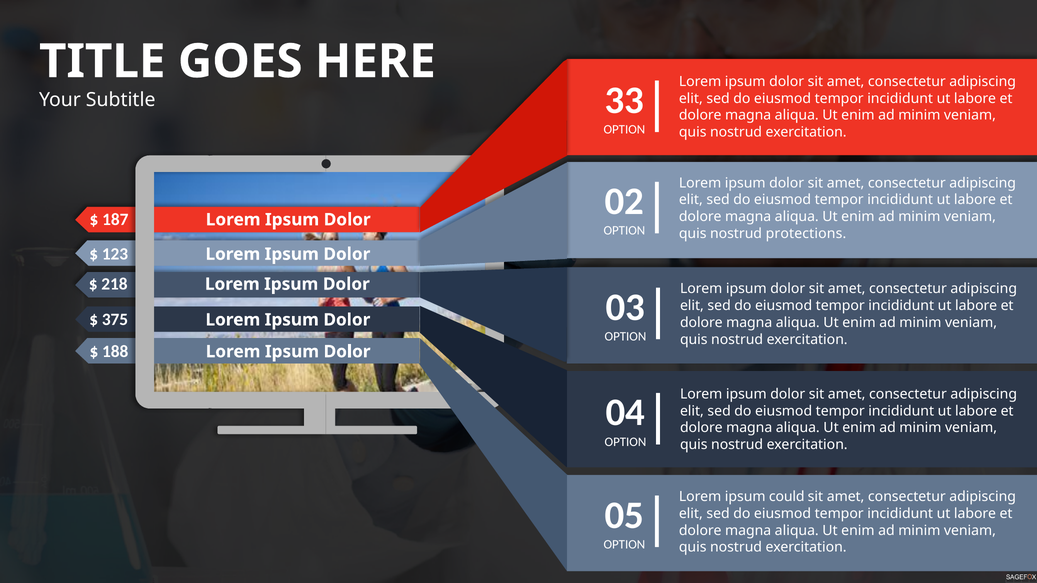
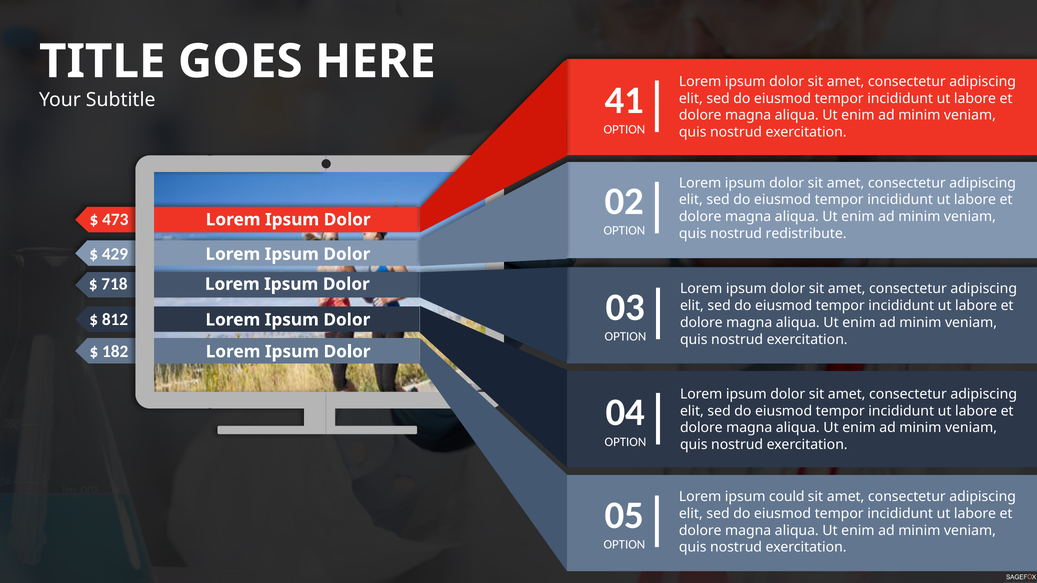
33: 33 -> 41
187: 187 -> 473
protections: protections -> redistribute
123: 123 -> 429
218: 218 -> 718
375: 375 -> 812
188: 188 -> 182
